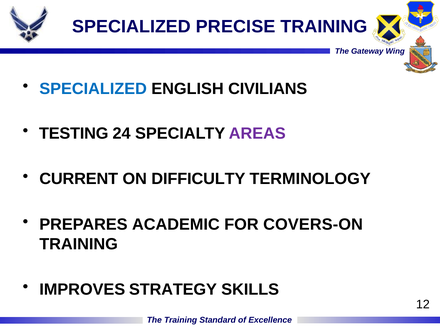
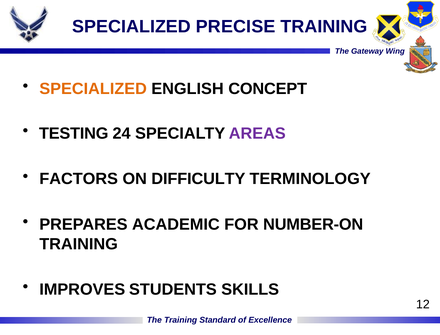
SPECIALIZED at (93, 89) colour: blue -> orange
CIVILIANS: CIVILIANS -> CONCEPT
CURRENT: CURRENT -> FACTORS
COVERS-ON: COVERS-ON -> NUMBER-ON
STRATEGY: STRATEGY -> STUDENTS
